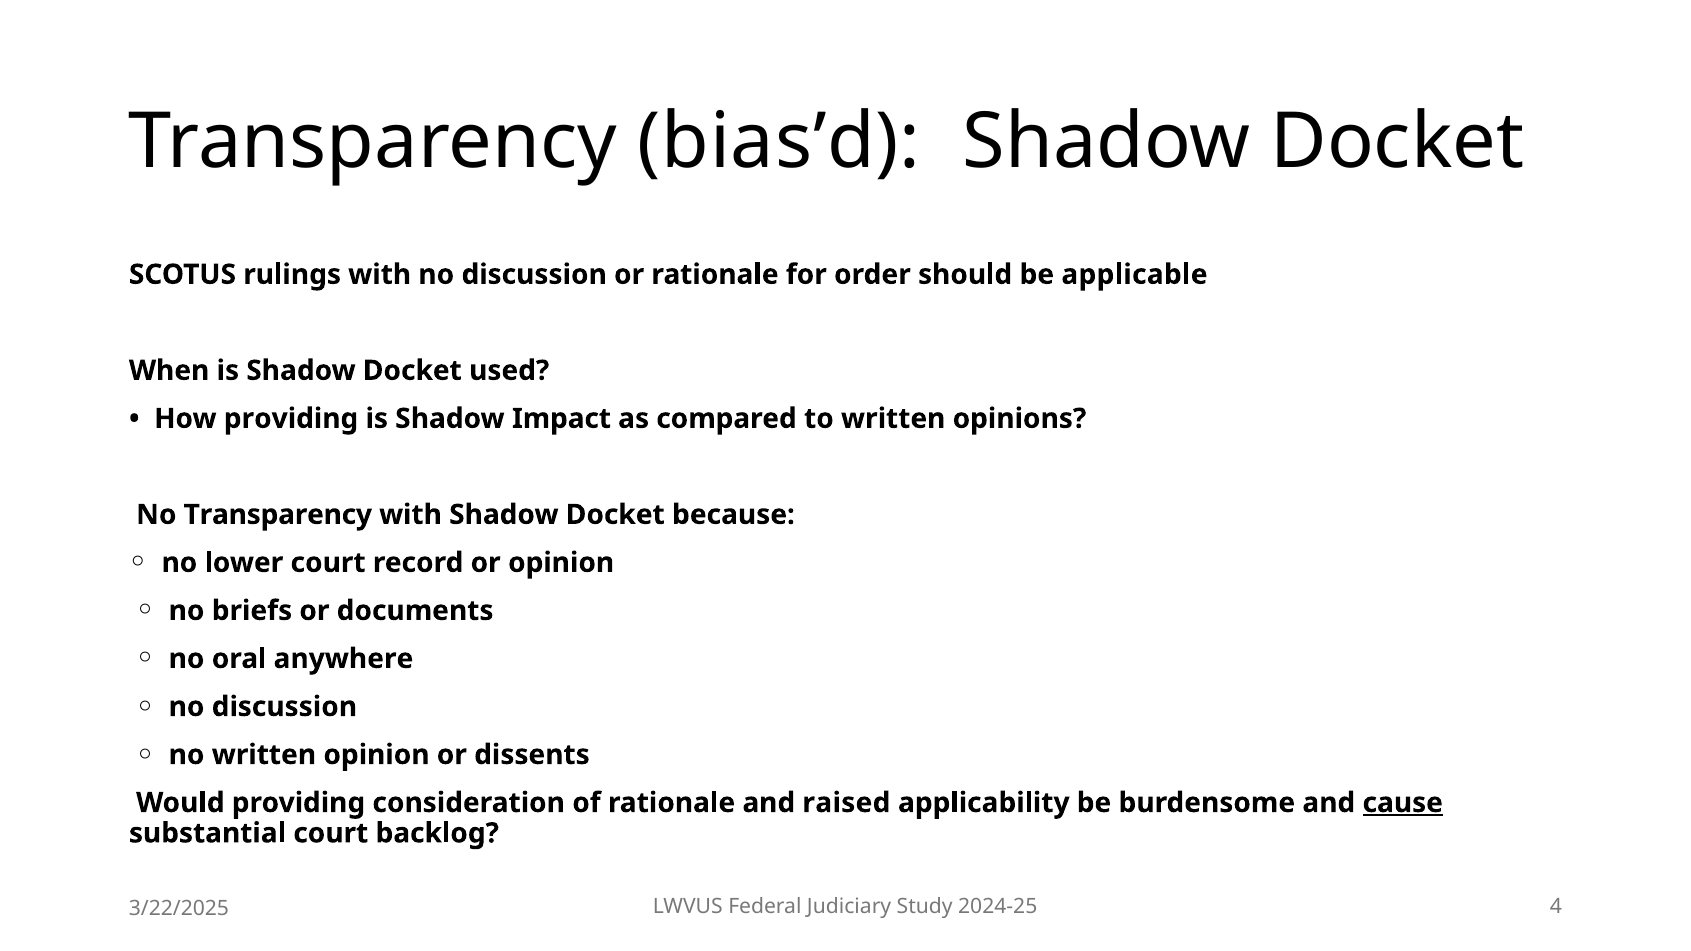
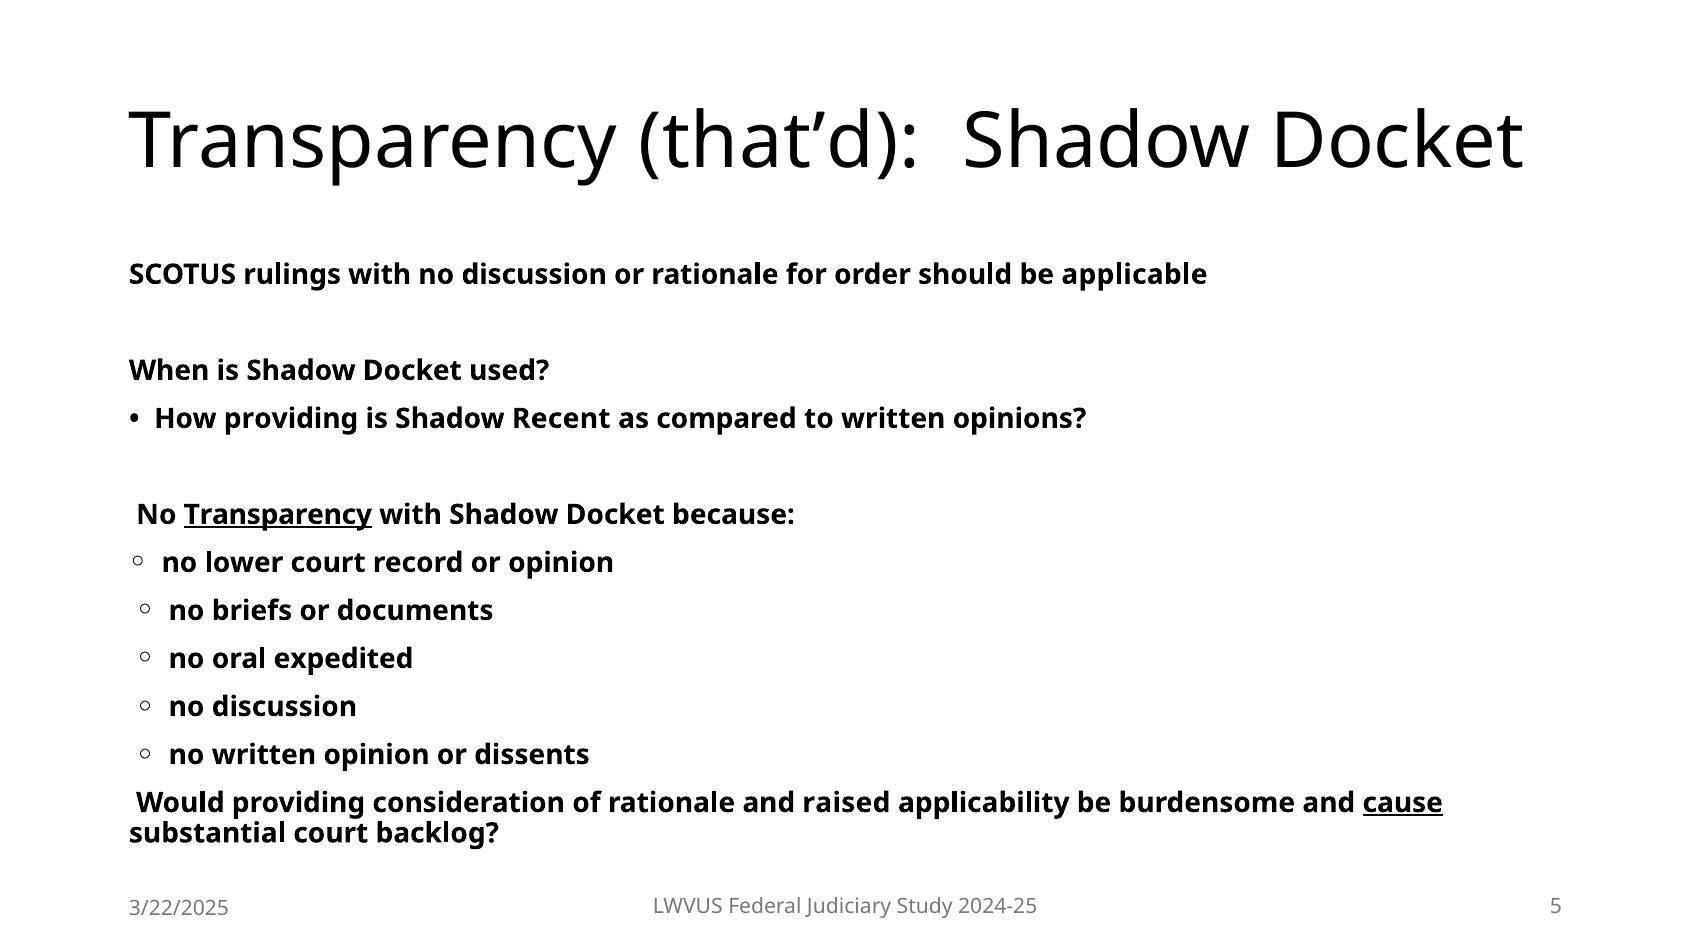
bias’d: bias’d -> that’d
Impact: Impact -> Recent
Transparency at (278, 515) underline: none -> present
anywhere: anywhere -> expedited
4: 4 -> 5
